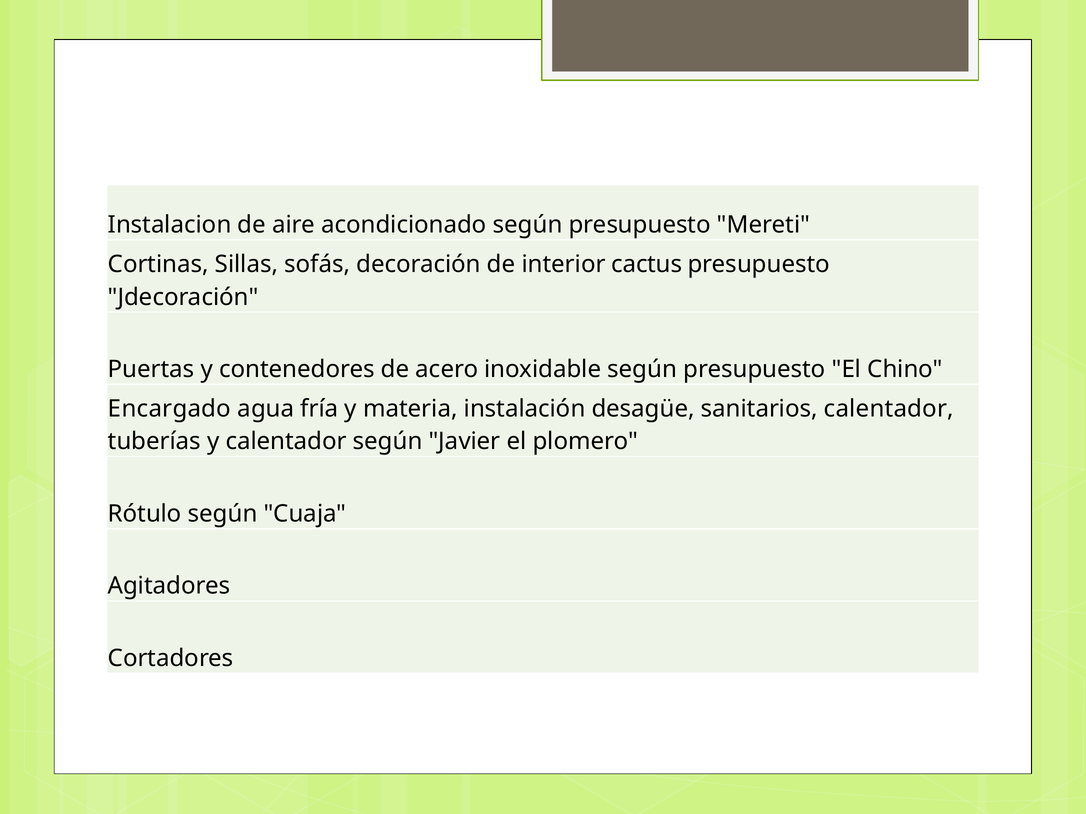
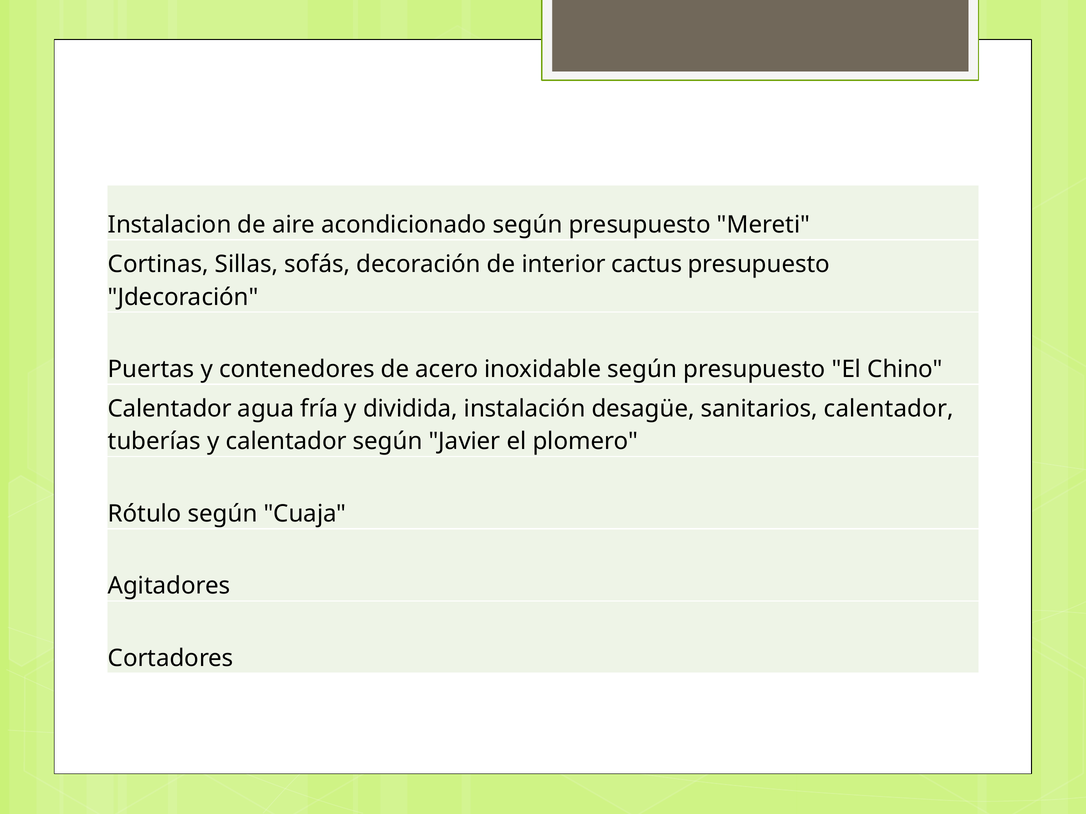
Encargado at (170, 409): Encargado -> Calentador
materia: materia -> dividida
